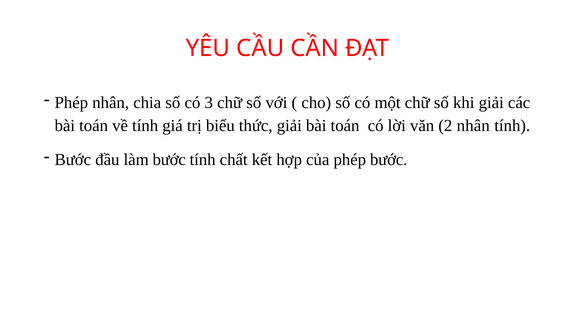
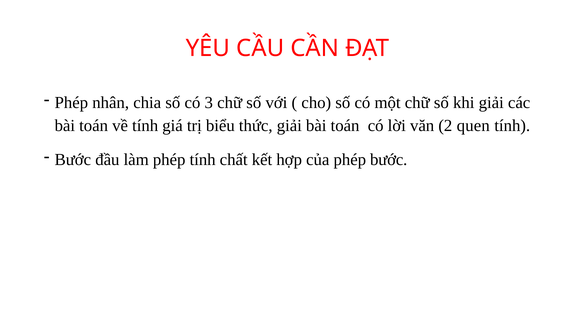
2 nhân: nhân -> quen
làm bước: bước -> phép
